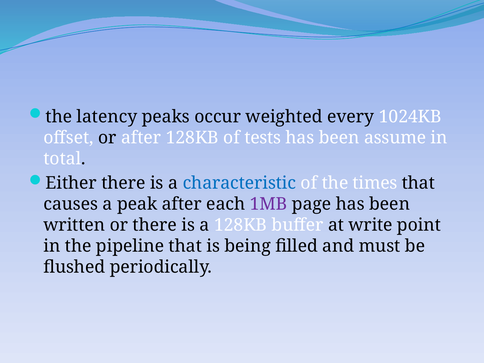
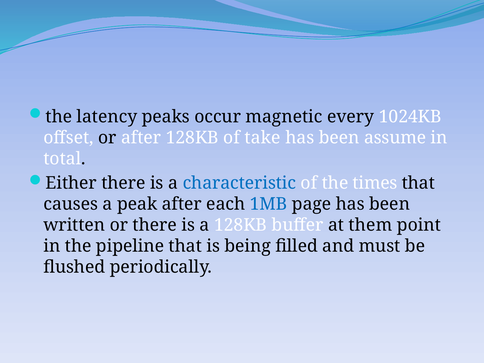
weighted: weighted -> magnetic
tests: tests -> take
1MB colour: purple -> blue
write: write -> them
